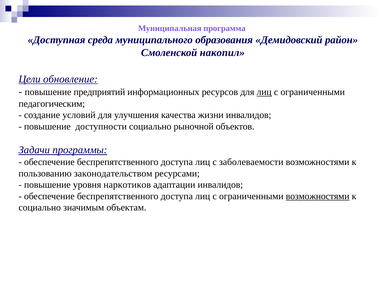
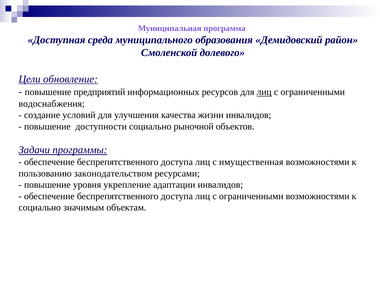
накопил: накопил -> долевого
педагогическим: педагогическим -> водоснабжения
заболеваемости: заболеваемости -> имущественная
наркотиков: наркотиков -> укрепление
возможностями at (318, 196) underline: present -> none
